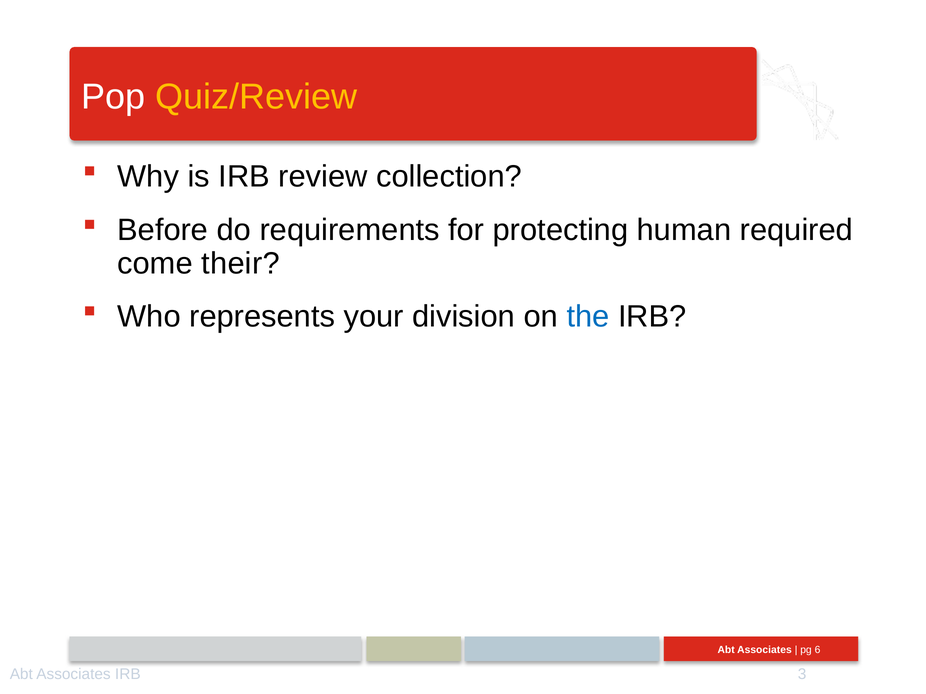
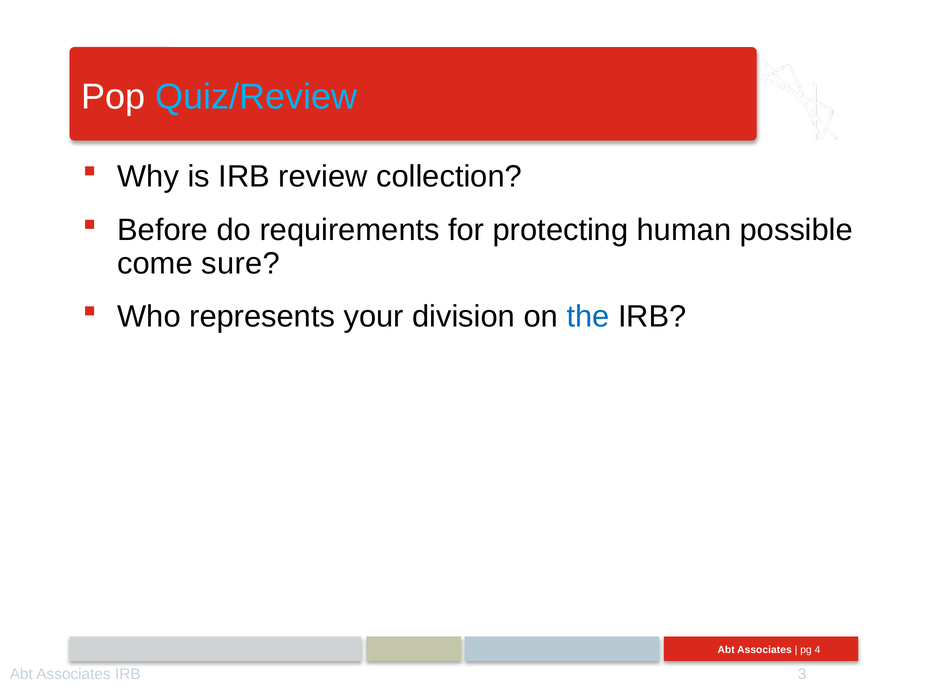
Quiz/Review colour: yellow -> light blue
required: required -> possible
their: their -> sure
6: 6 -> 4
